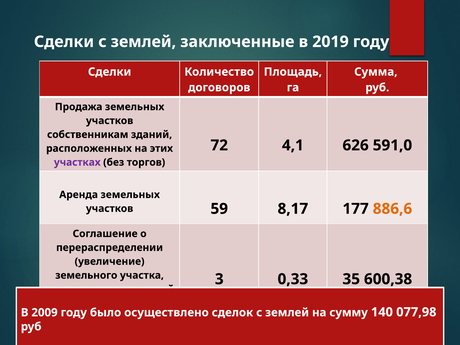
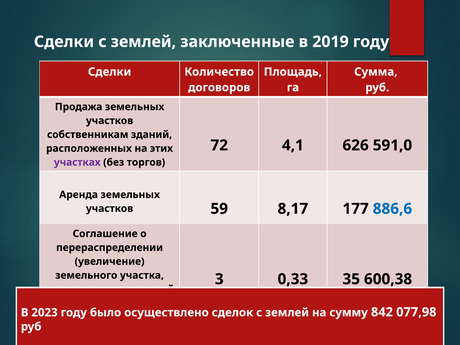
886,6 colour: orange -> blue
2009: 2009 -> 2023
140: 140 -> 842
